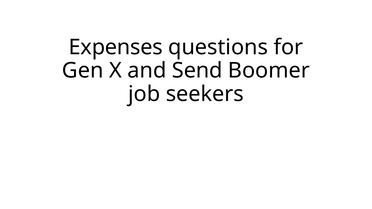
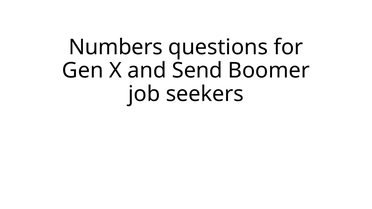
Expenses: Expenses -> Numbers
